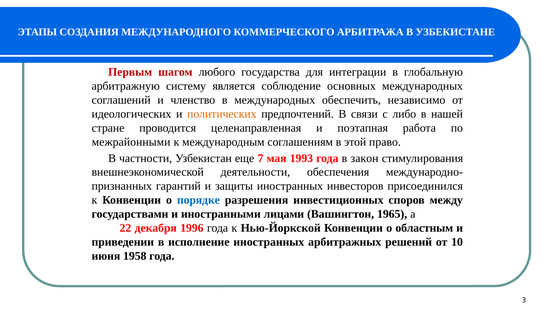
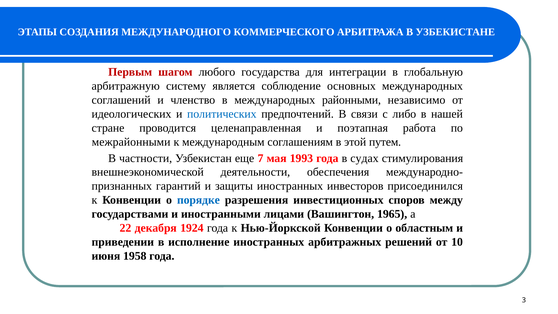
обеспечить: обеспечить -> районными
политических colour: orange -> blue
право: право -> путем
закон: закон -> судах
1996: 1996 -> 1924
